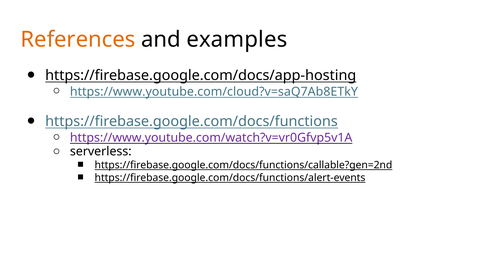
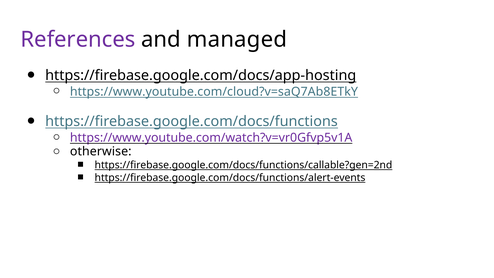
References colour: orange -> purple
examples: examples -> managed
serverless: serverless -> otherwise
